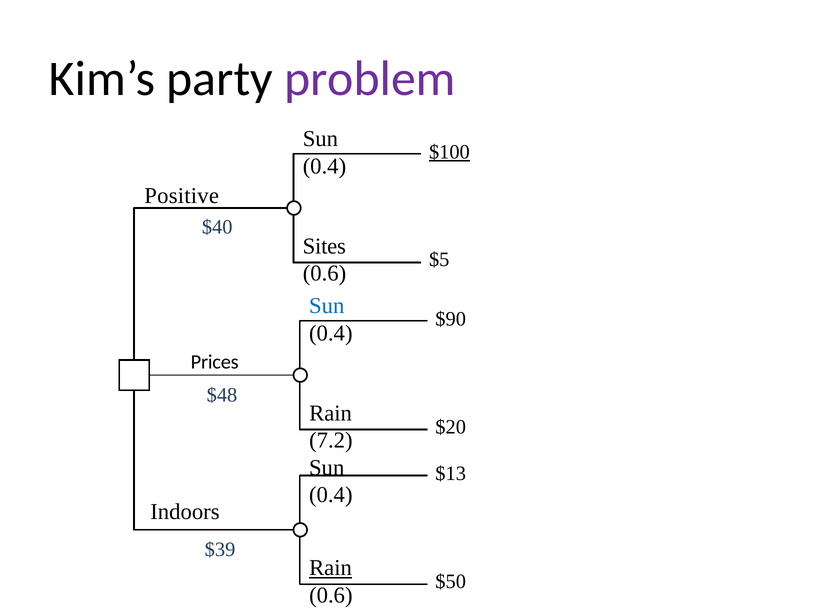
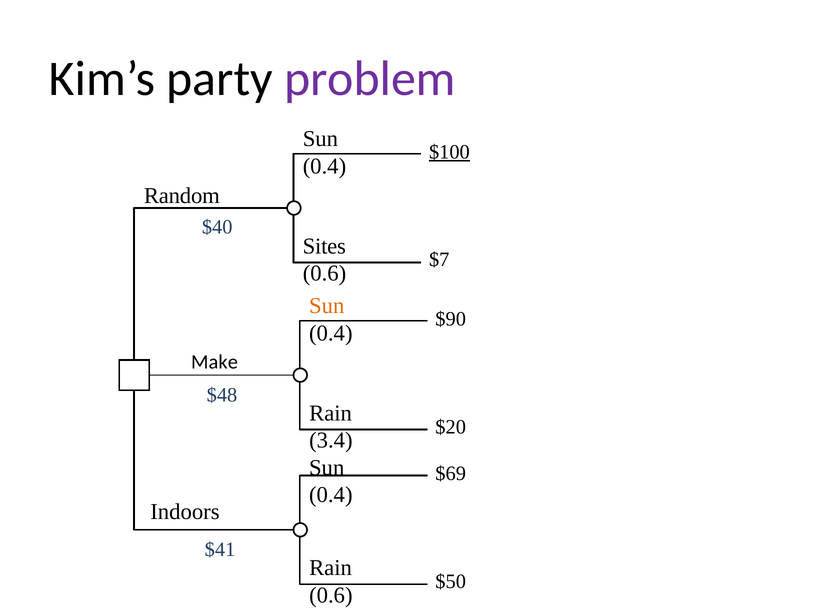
Positive: Positive -> Random
$5: $5 -> $7
Sun at (327, 306) colour: blue -> orange
Prices: Prices -> Make
7.2: 7.2 -> 3.4
$13: $13 -> $69
$39: $39 -> $41
Rain at (331, 568) underline: present -> none
